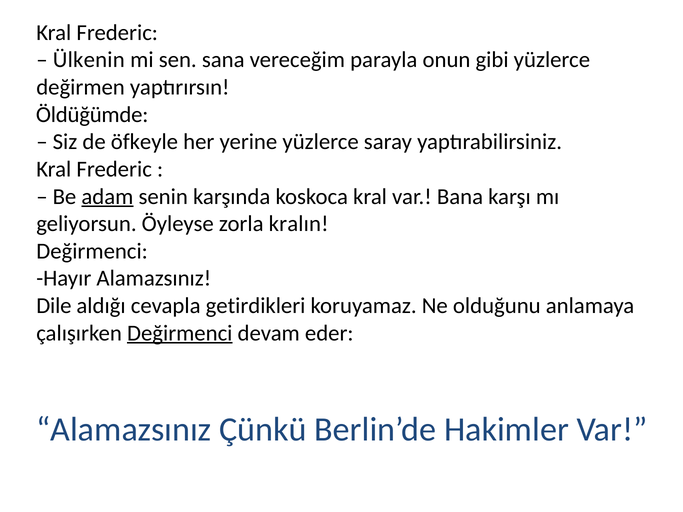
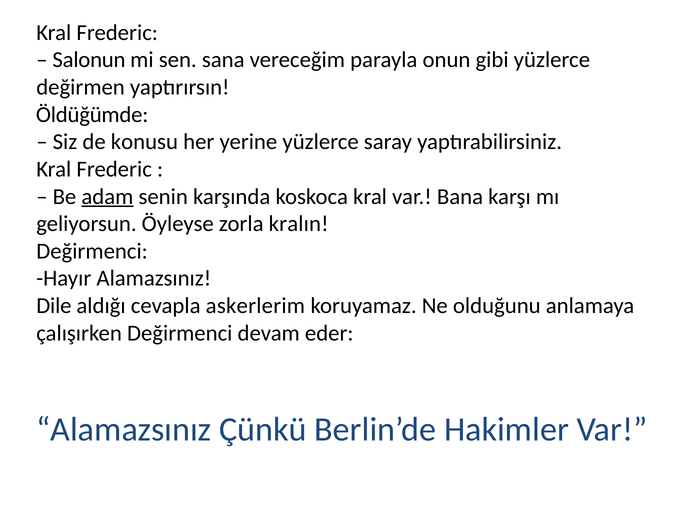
Ülkenin: Ülkenin -> Salonun
öfkeyle: öfkeyle -> konusu
getirdikleri: getirdikleri -> askerlerim
Değirmenci at (180, 333) underline: present -> none
